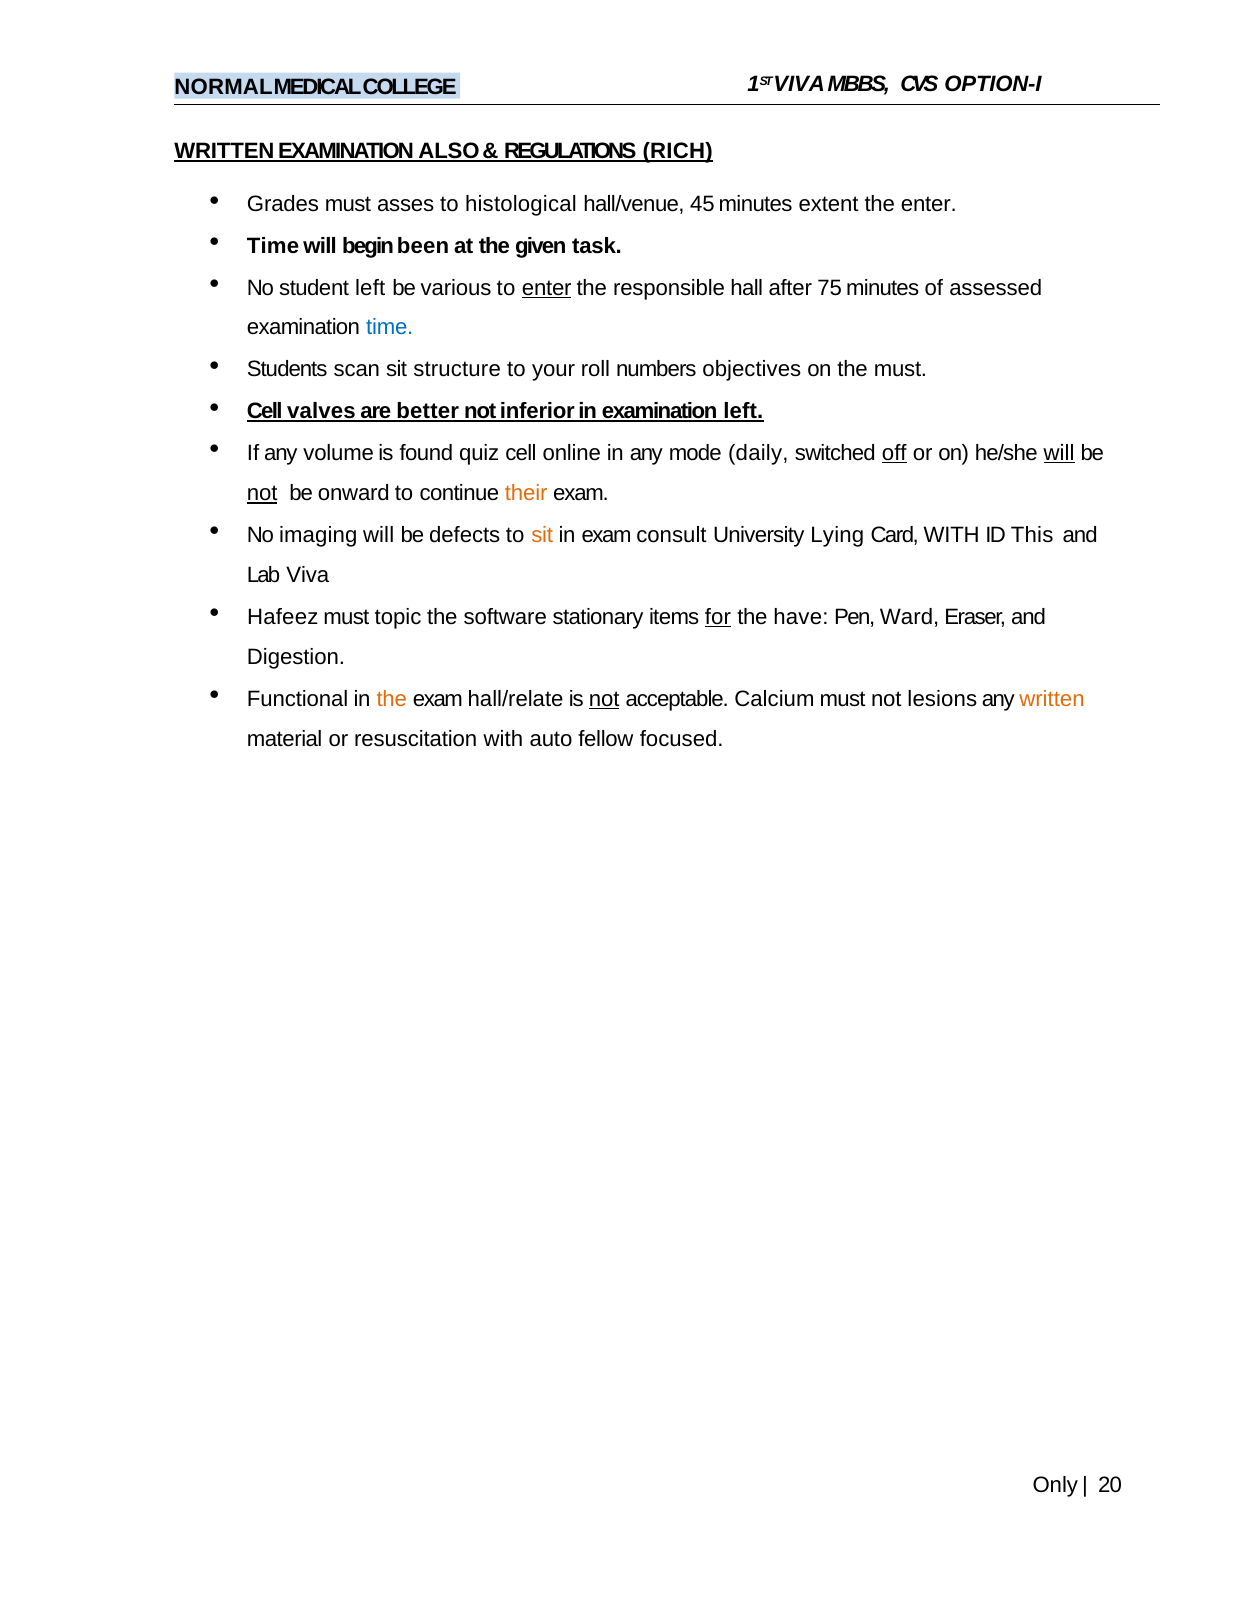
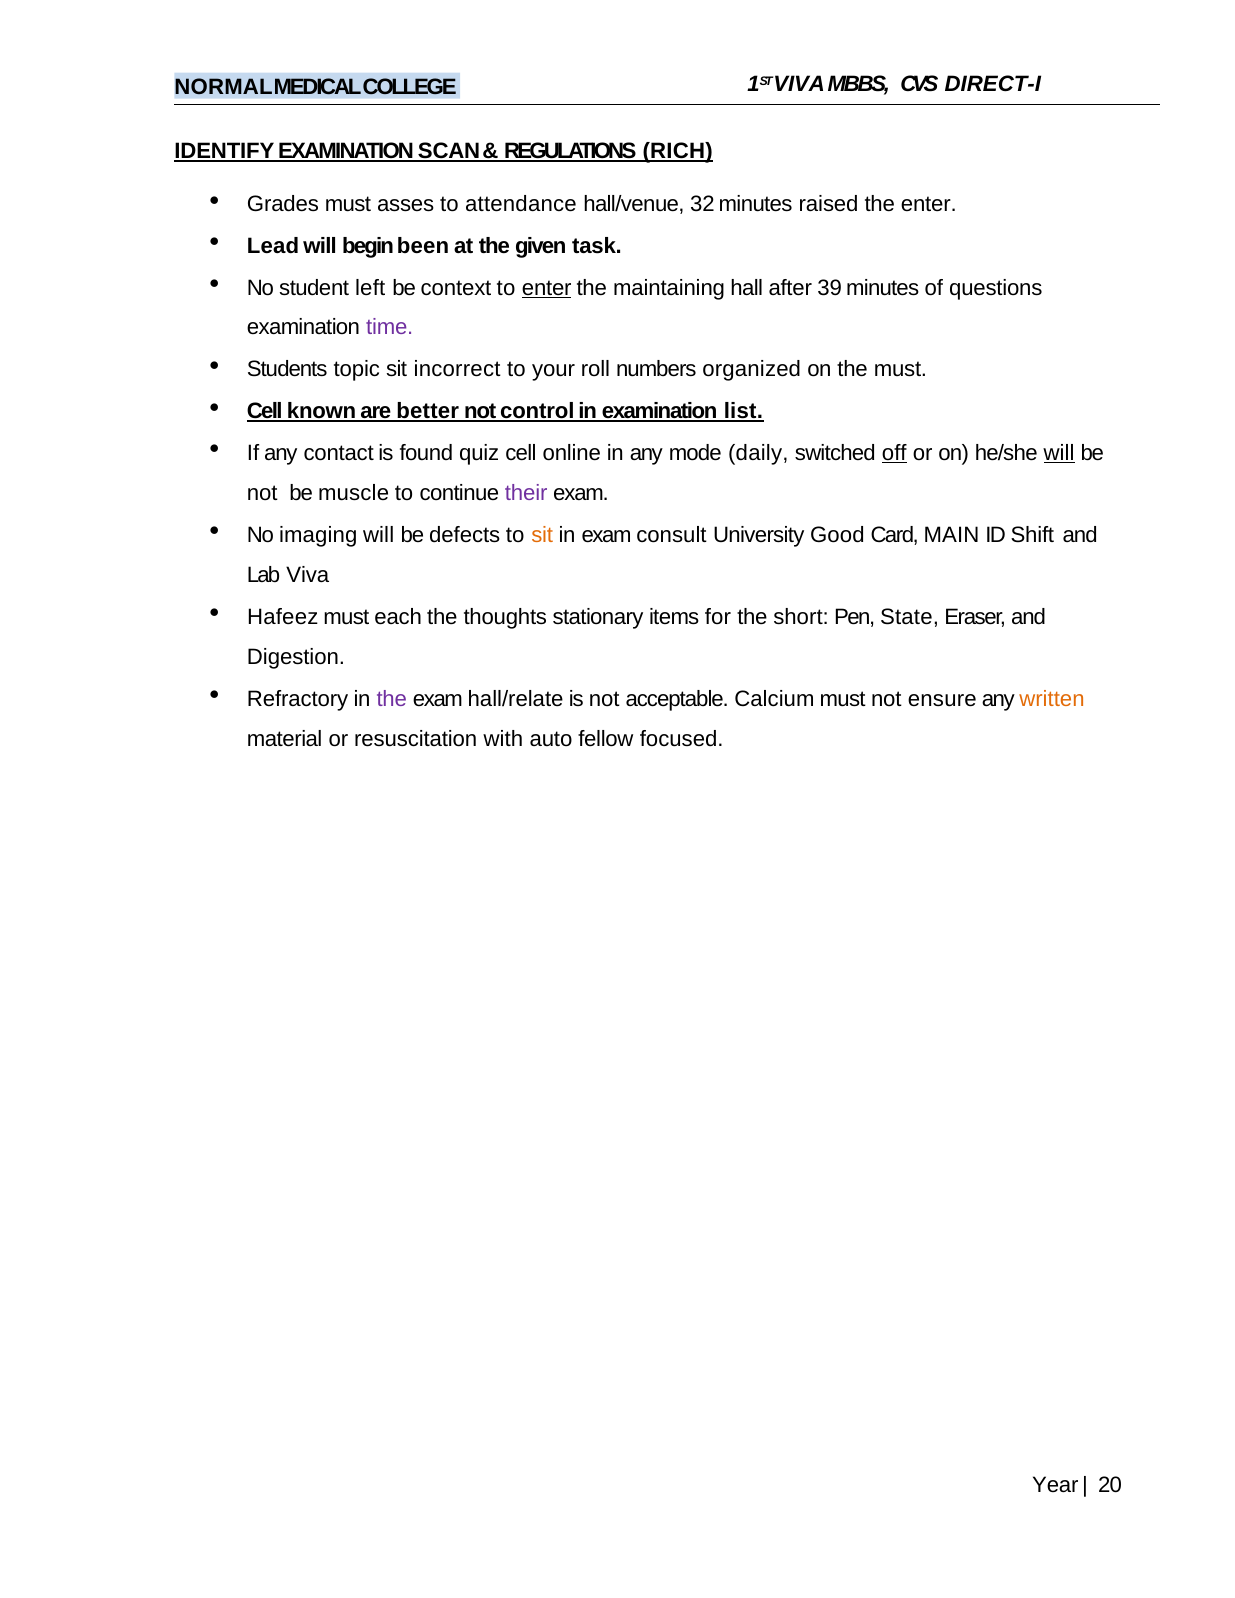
OPTION-I: OPTION-I -> DIRECT-I
WRITTEN at (224, 151): WRITTEN -> IDENTIFY
ALSO: ALSO -> SCAN
histological: histological -> attendance
45: 45 -> 32
extent: extent -> raised
Time at (273, 246): Time -> Lead
various: various -> context
responsible: responsible -> maintaining
75: 75 -> 39
assessed: assessed -> questions
time at (390, 328) colour: blue -> purple
scan: scan -> topic
structure: structure -> incorrect
objectives: objectives -> organized
valves: valves -> known
inferior: inferior -> control
examination left: left -> list
volume: volume -> contact
not at (262, 493) underline: present -> none
onward: onward -> muscle
their colour: orange -> purple
Lying: Lying -> Good
Card WITH: WITH -> MAIN
This: This -> Shift
topic: topic -> each
software: software -> thoughts
for underline: present -> none
have: have -> short
Ward: Ward -> State
Functional: Functional -> Refractory
the at (392, 699) colour: orange -> purple
not at (604, 699) underline: present -> none
lesions: lesions -> ensure
Only: Only -> Year
